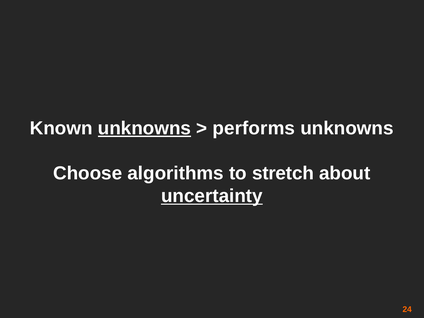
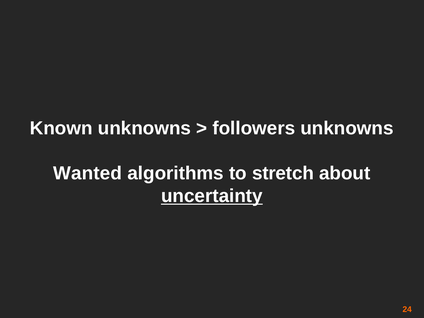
unknowns at (144, 128) underline: present -> none
performs: performs -> followers
Choose: Choose -> Wanted
